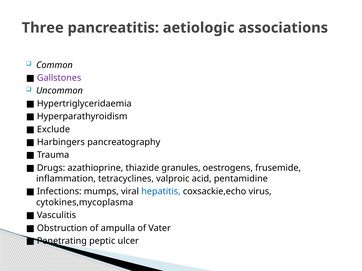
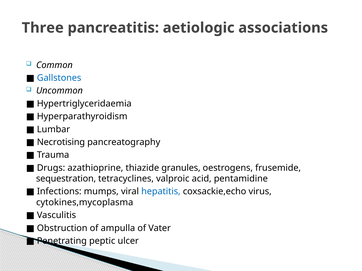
Gallstones colour: purple -> blue
Exclude: Exclude -> Lumbar
Harbingers: Harbingers -> Necrotising
inflammation: inflammation -> sequestration
